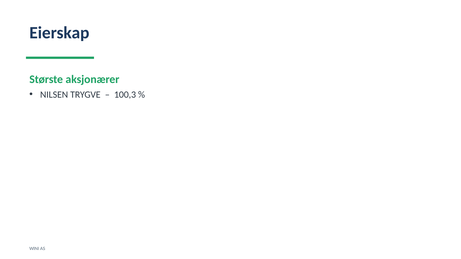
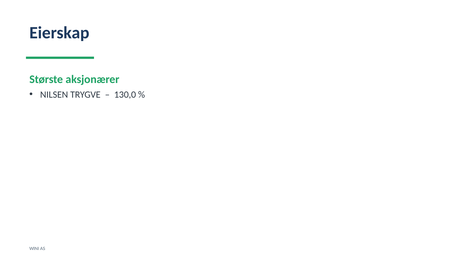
100,3: 100,3 -> 130,0
